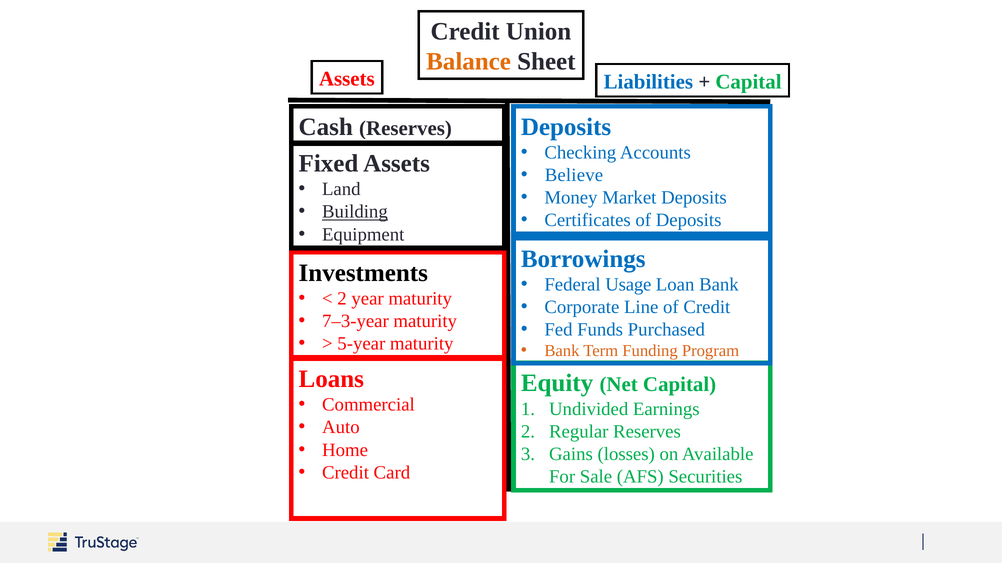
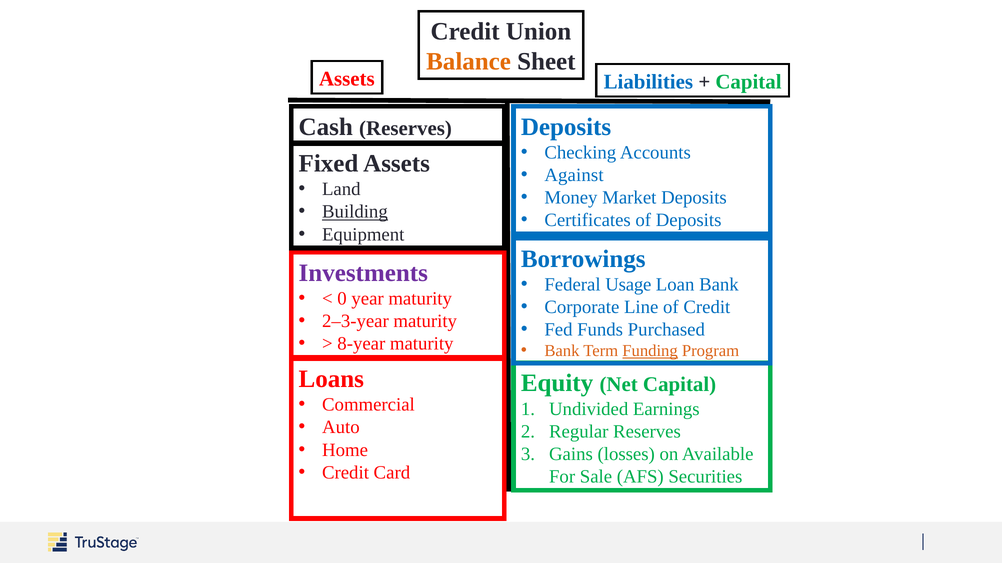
Believe: Believe -> Against
Investments colour: black -> purple
2 at (342, 299): 2 -> 0
7–3-year: 7–3-year -> 2–3-year
5-year: 5-year -> 8-year
Funding underline: none -> present
